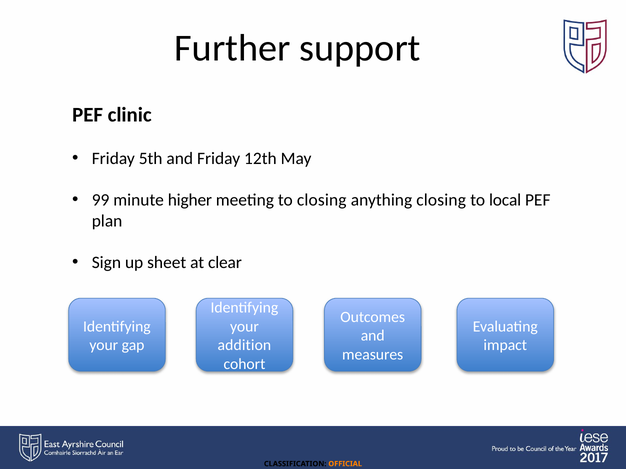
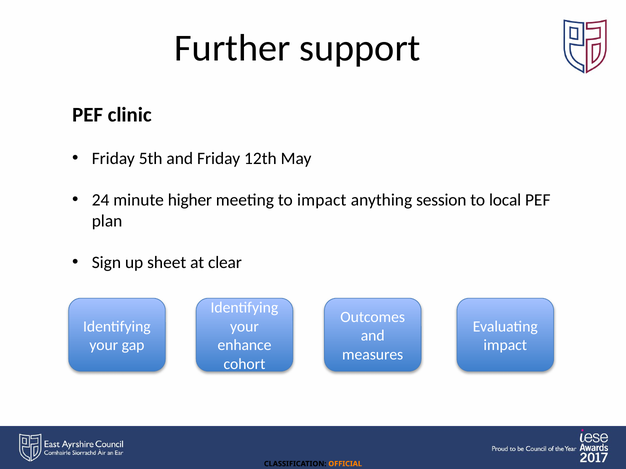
99: 99 -> 24
to closing: closing -> impact
anything closing: closing -> session
addition: addition -> enhance
